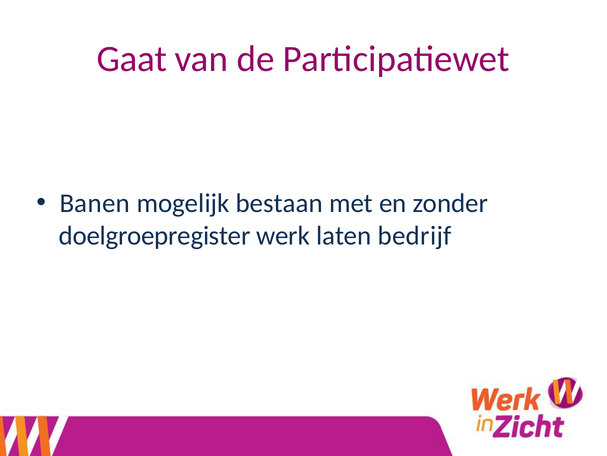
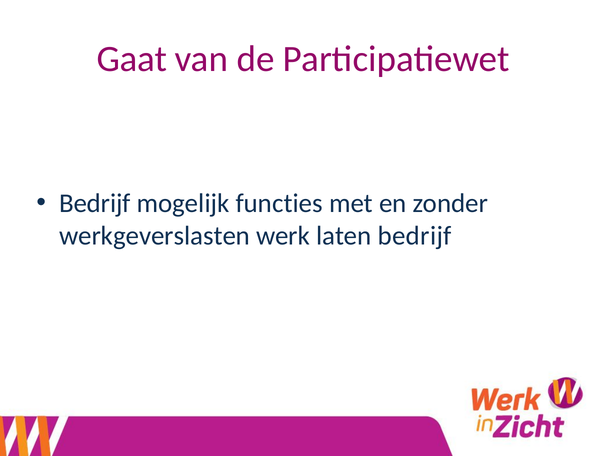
Banen at (95, 203): Banen -> Bedrijf
bestaan: bestaan -> functies
doelgroepregister: doelgroepregister -> werkgeverslasten
